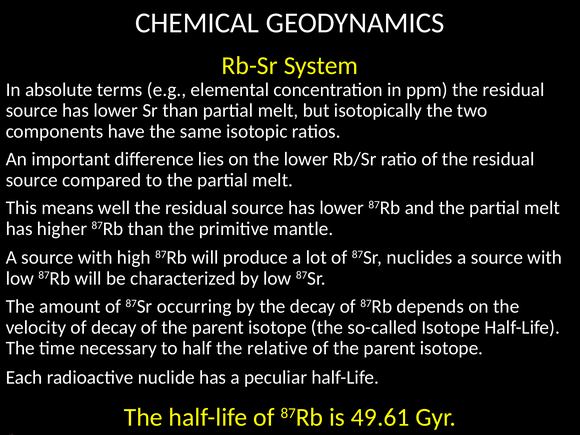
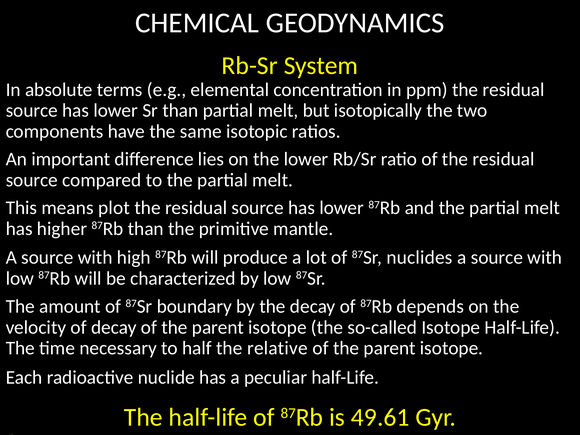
well: well -> plot
occurring: occurring -> boundary
